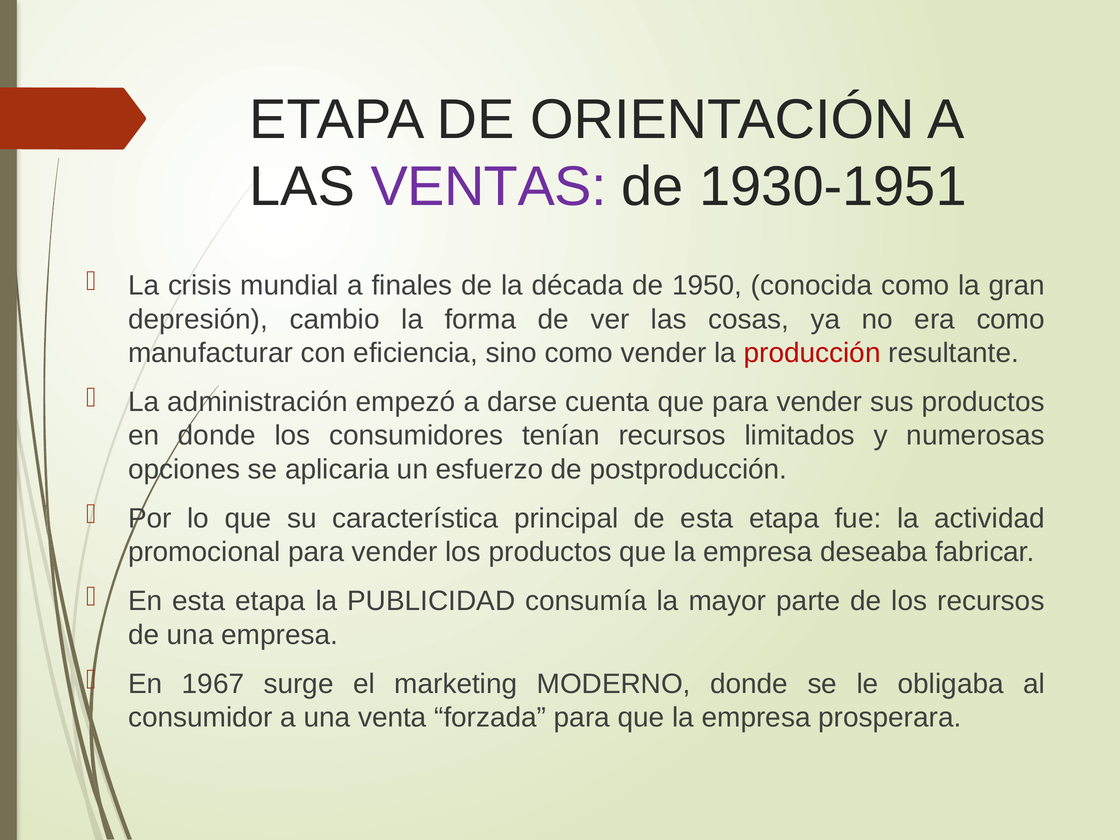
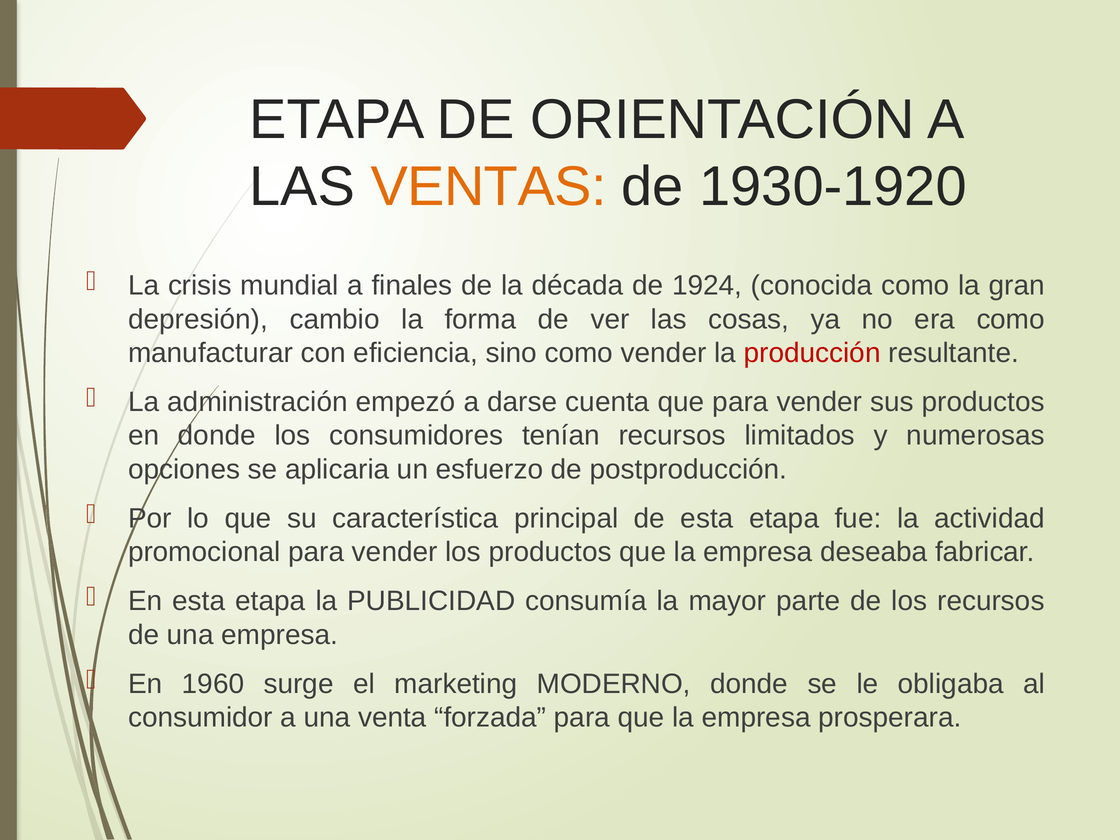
VENTAS colour: purple -> orange
1930-1951: 1930-1951 -> 1930-1920
1950: 1950 -> 1924
1967: 1967 -> 1960
